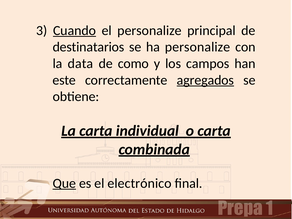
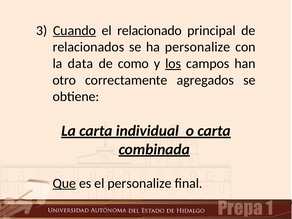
el personalize: personalize -> relacionado
destinatarios: destinatarios -> relacionados
los underline: none -> present
este: este -> otro
agregados underline: present -> none
el electrónico: electrónico -> personalize
